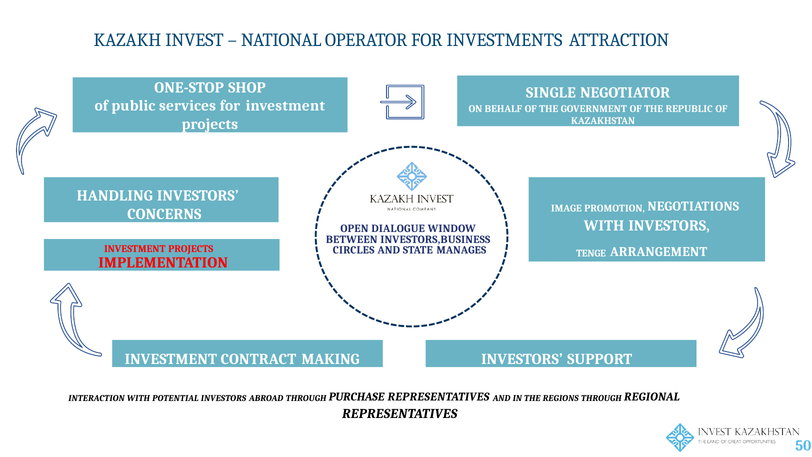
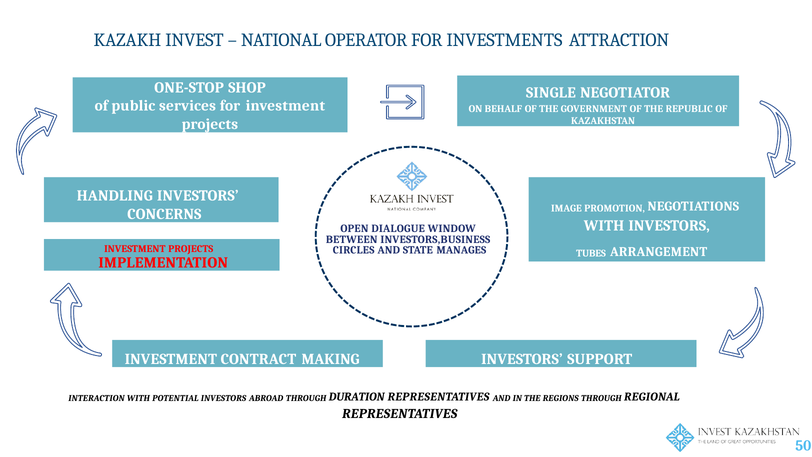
TENGE: TENGE -> TUBES
PURCHASE: PURCHASE -> DURATION
